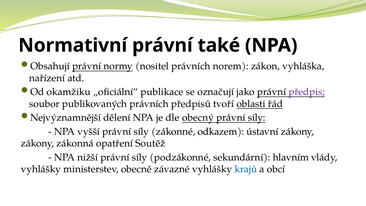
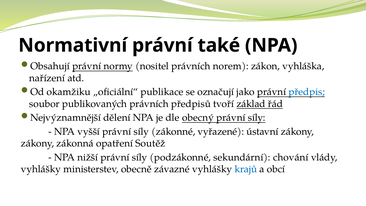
předpis colour: purple -> blue
oblasti: oblasti -> základ
odkazem: odkazem -> vyřazené
hlavním: hlavním -> chování
